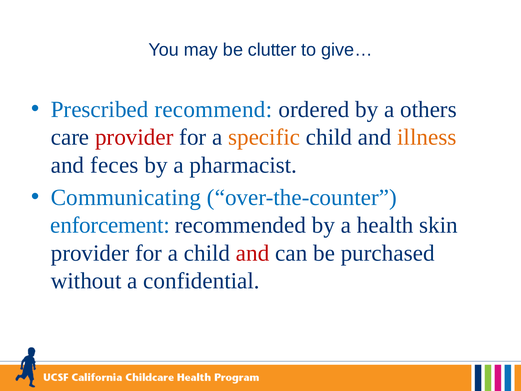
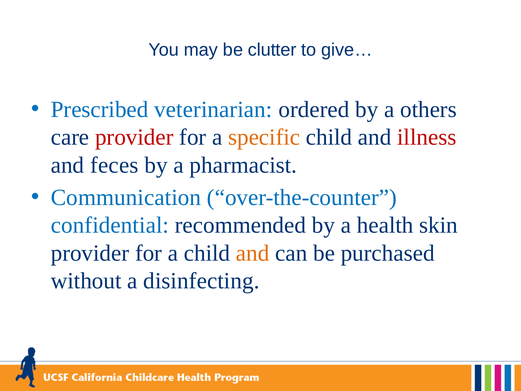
recommend: recommend -> veterinarian
illness colour: orange -> red
Communicating: Communicating -> Communication
enforcement: enforcement -> confidential
and at (253, 253) colour: red -> orange
confidential: confidential -> disinfecting
